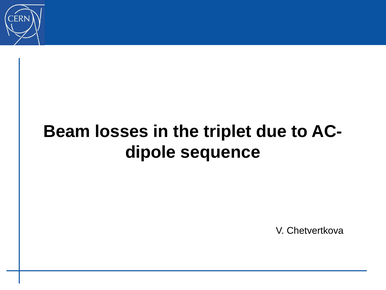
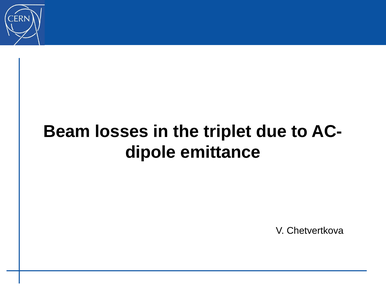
sequence: sequence -> emittance
